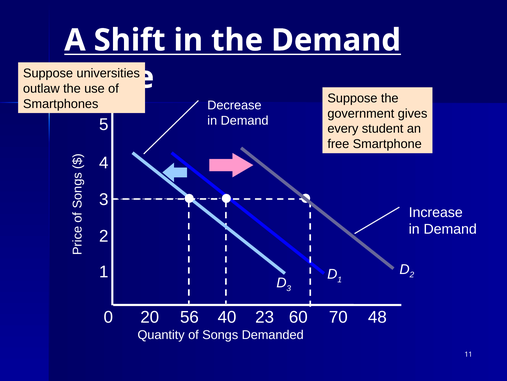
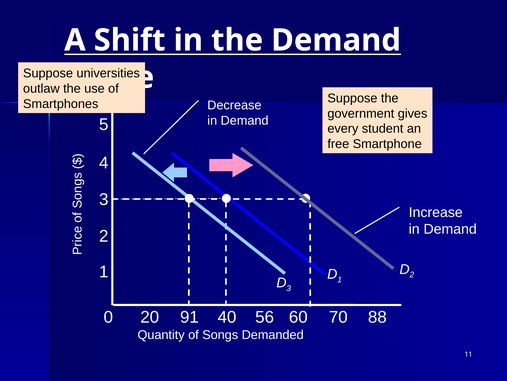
56: 56 -> 91
23: 23 -> 56
48: 48 -> 88
